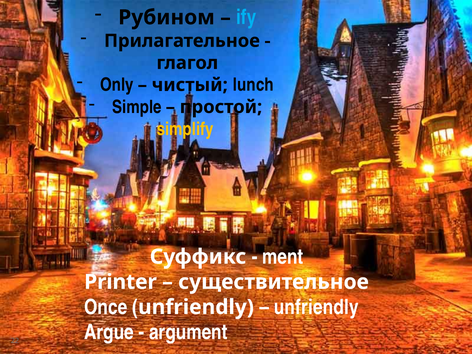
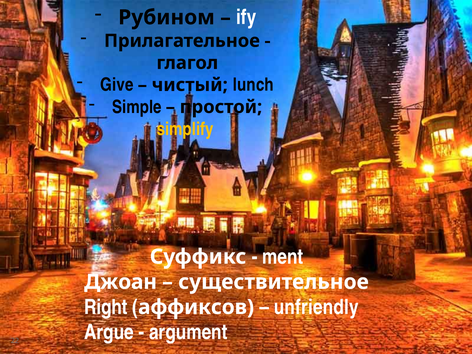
ify colour: light blue -> white
Only: Only -> Give
Printer: Printer -> Джоан
Once: Once -> Right
unfriendly at (196, 307): unfriendly -> аффиксов
